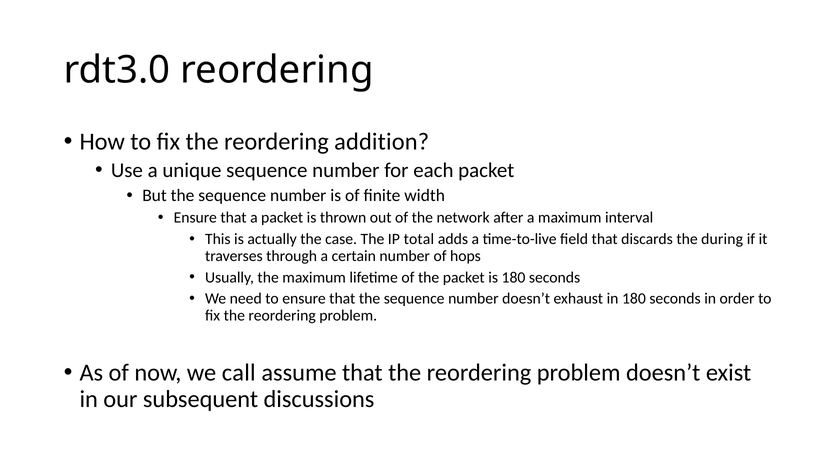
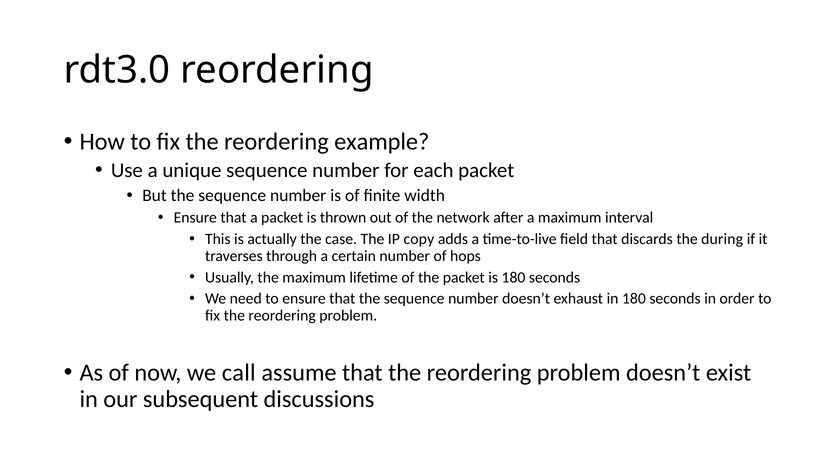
addition: addition -> example
total: total -> copy
